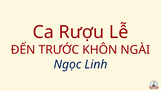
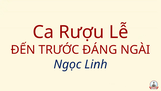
KHÔN: KHÔN -> ĐÁNG
